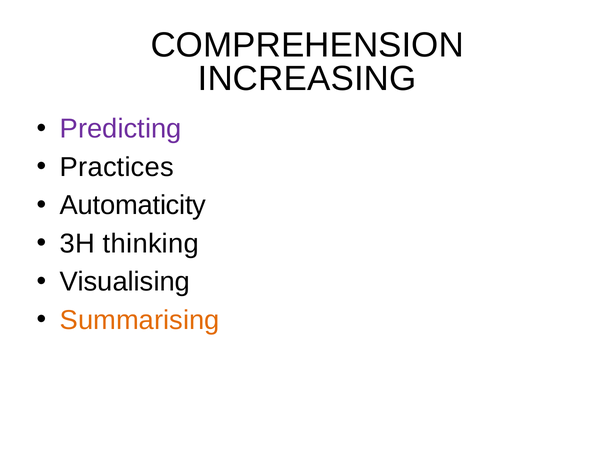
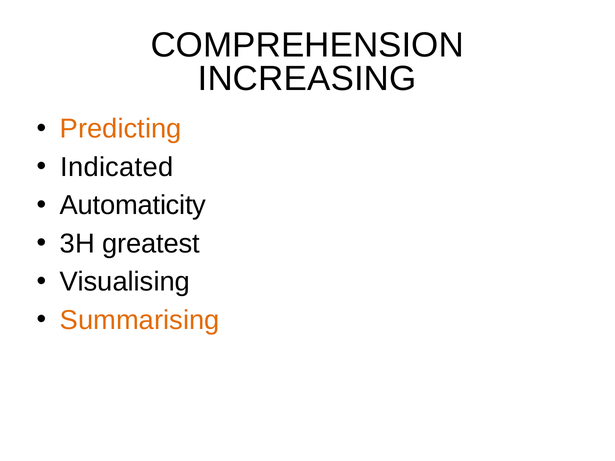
Predicting colour: purple -> orange
Practices: Practices -> Indicated
thinking: thinking -> greatest
